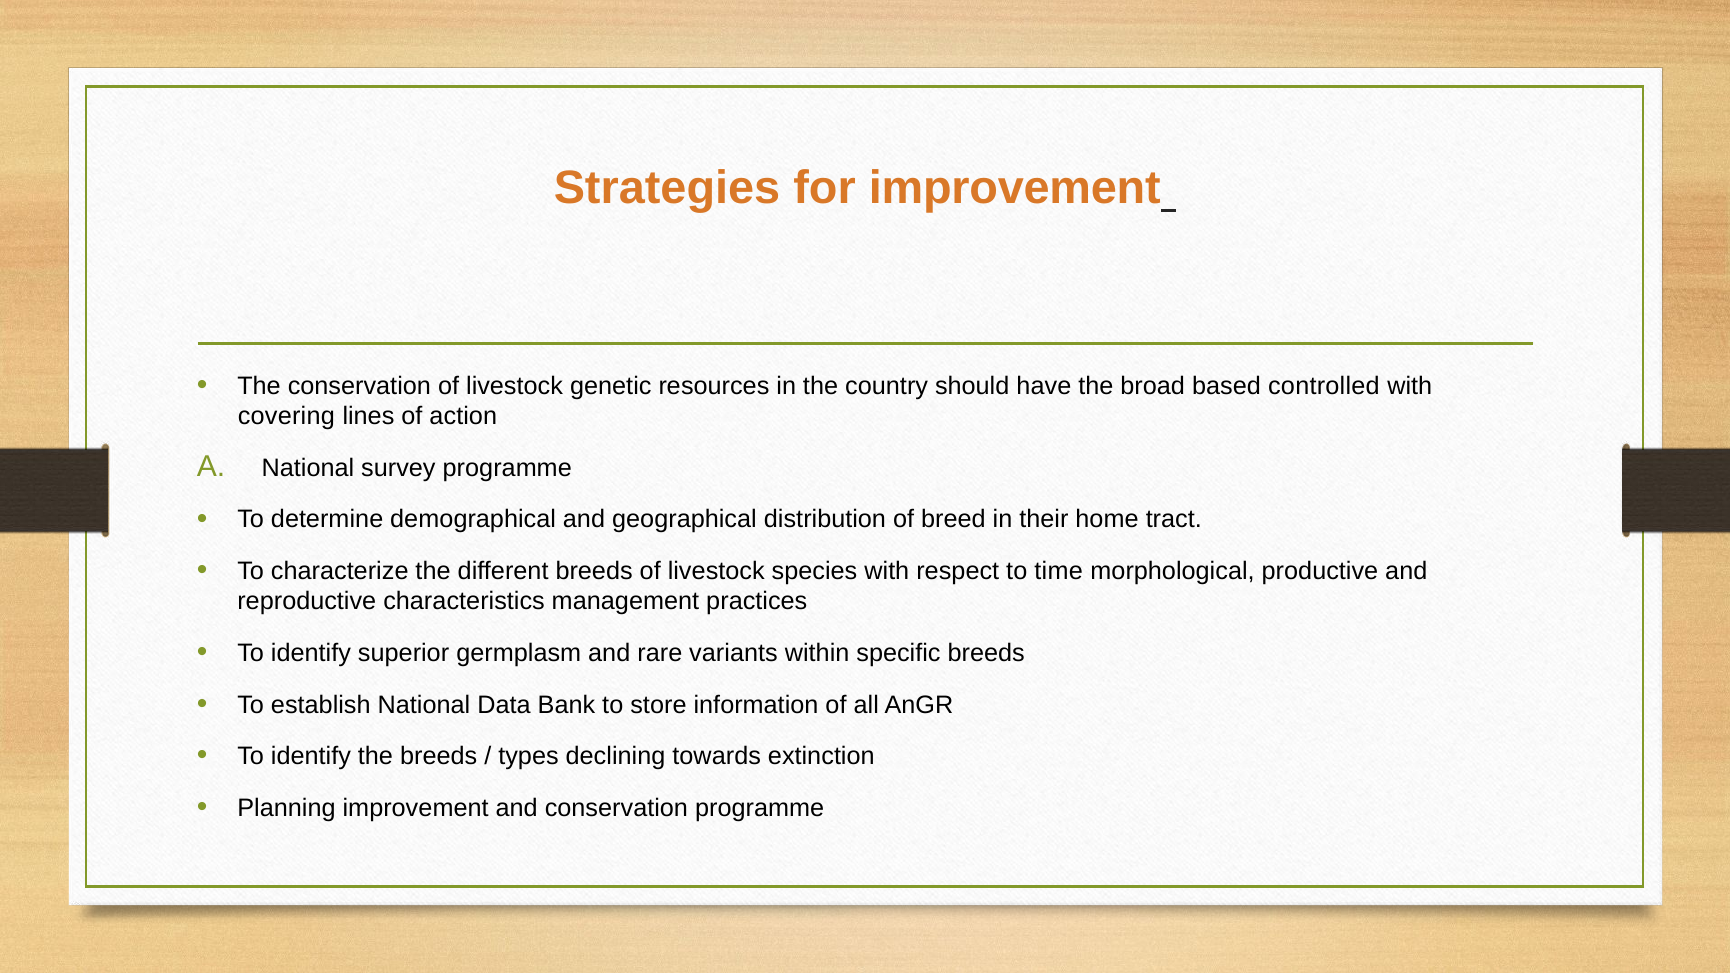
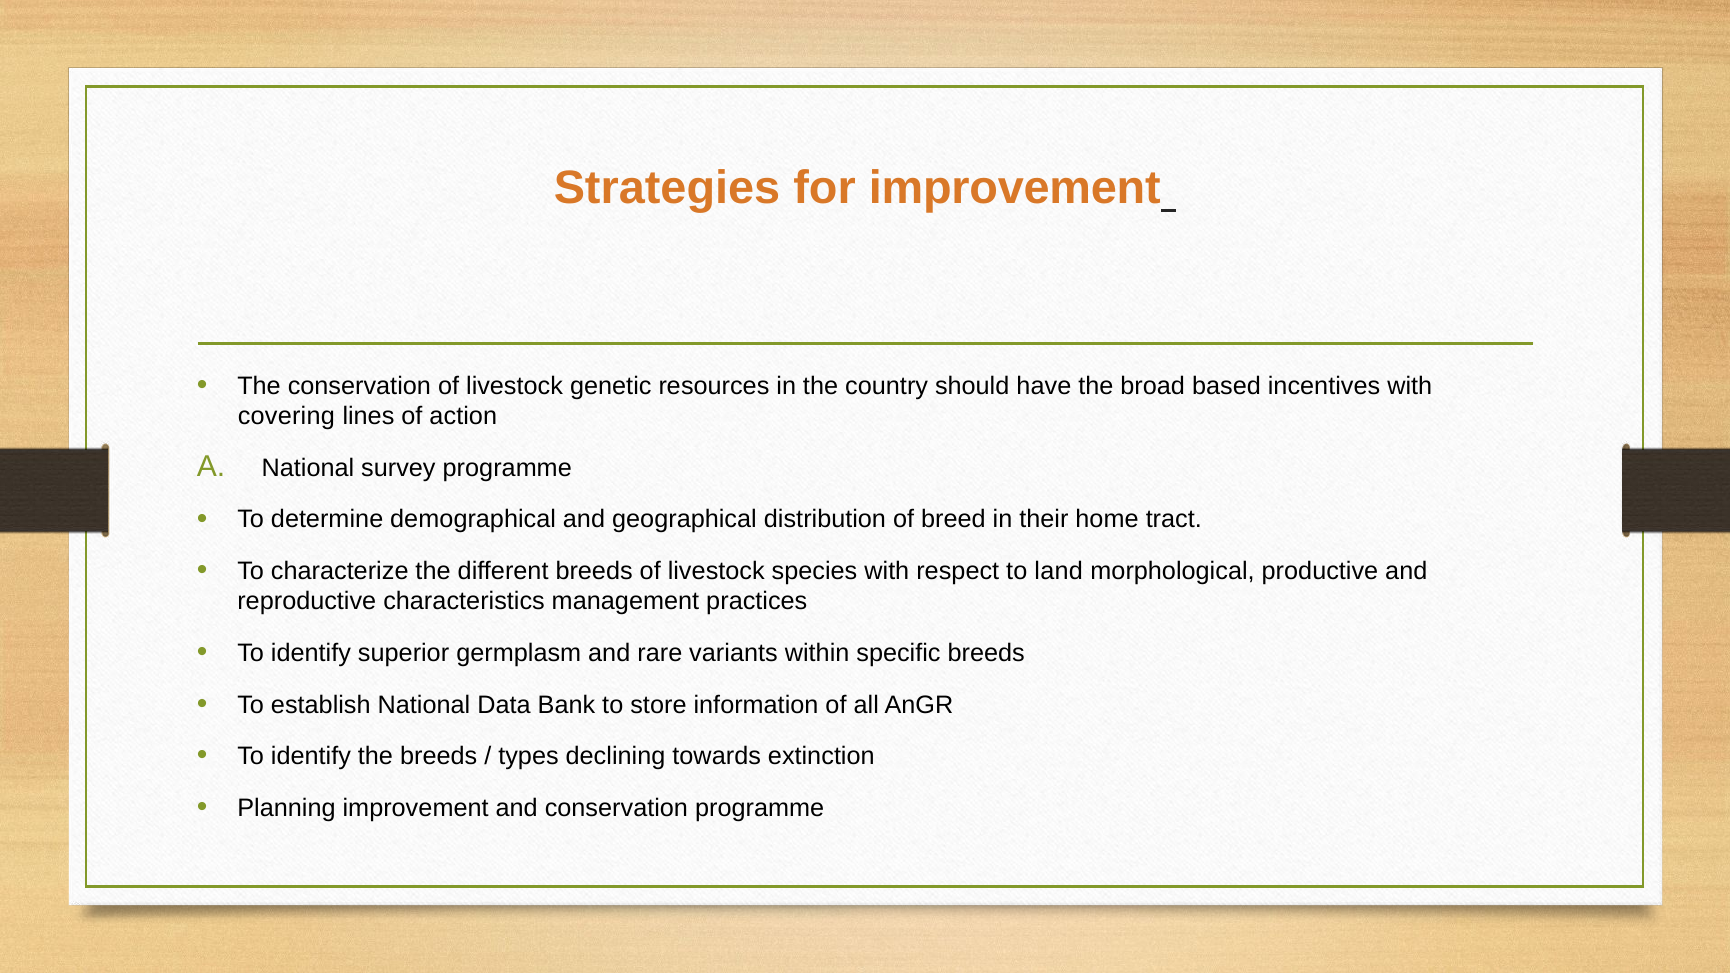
controlled: controlled -> incentives
time: time -> land
